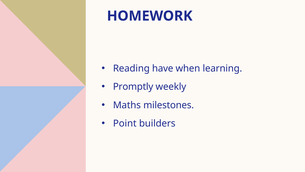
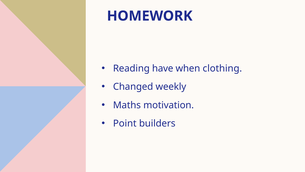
learning: learning -> clothing
Promptly: Promptly -> Changed
milestones: milestones -> motivation
